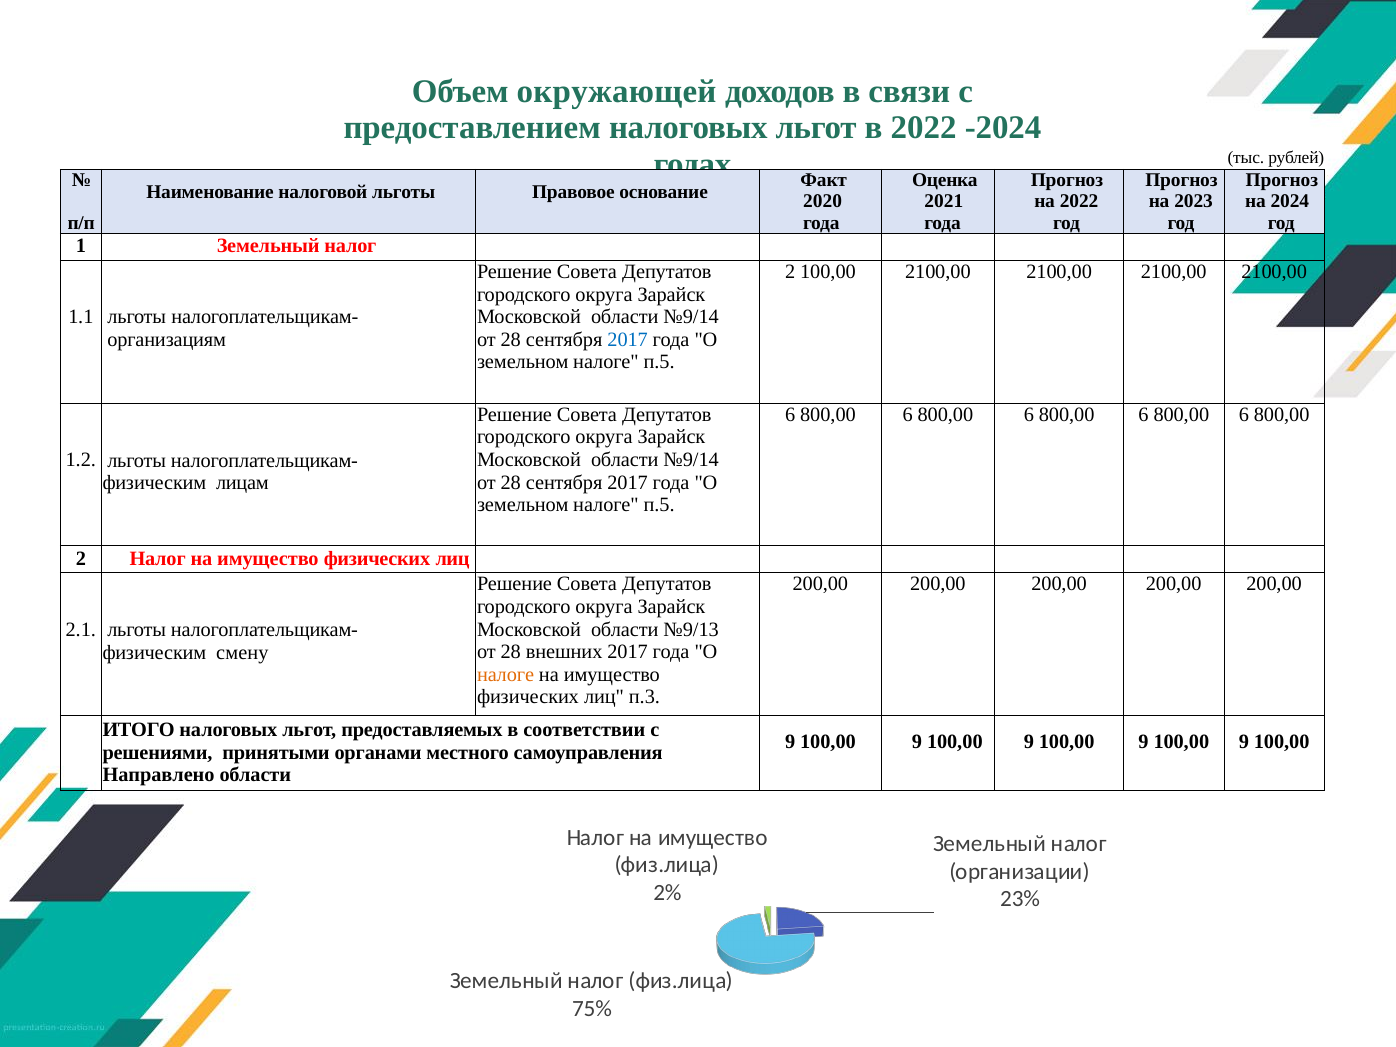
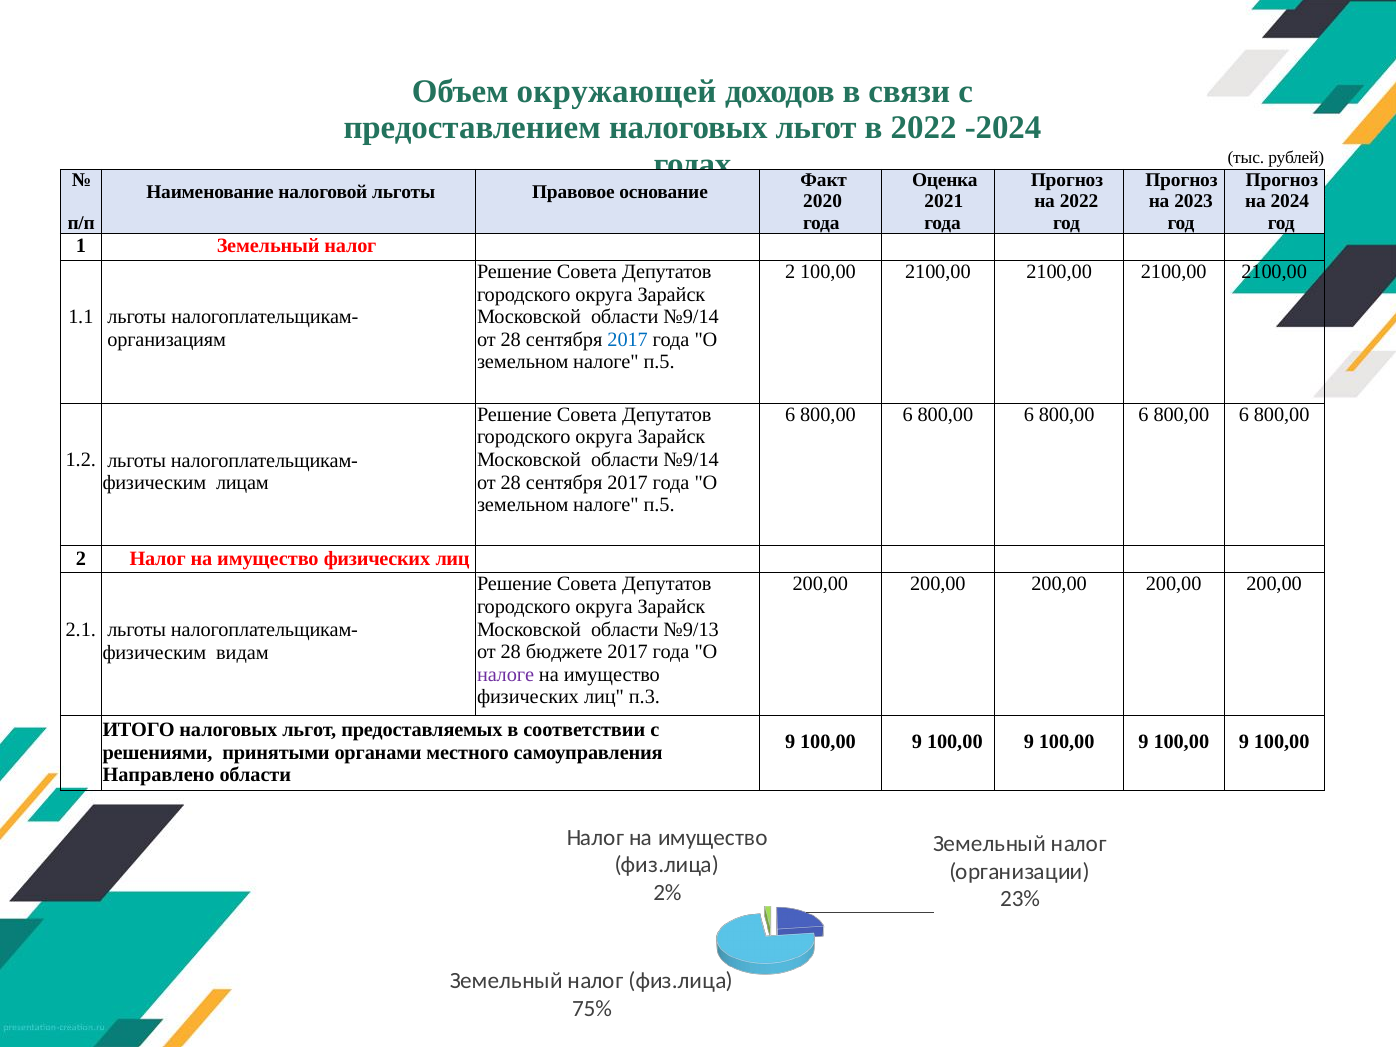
внешних: внешних -> бюджете
смену: смену -> видам
налоге at (506, 675) colour: orange -> purple
